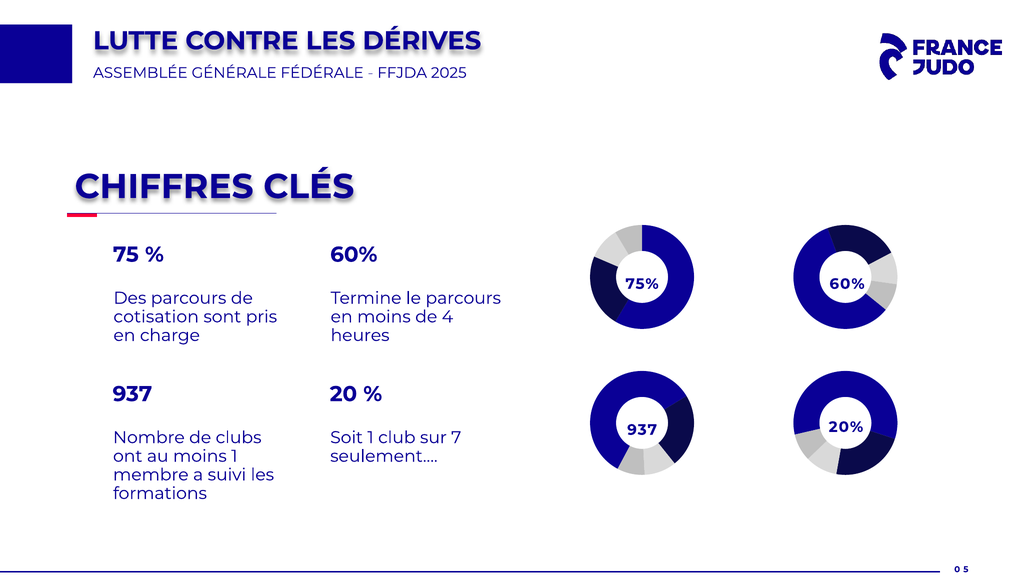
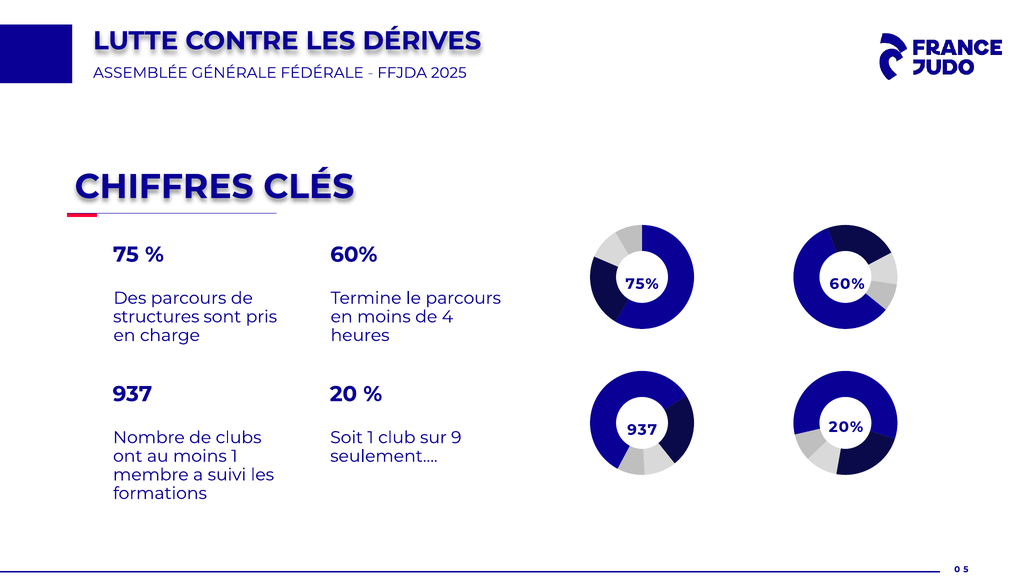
cotisation: cotisation -> structures
7: 7 -> 9
